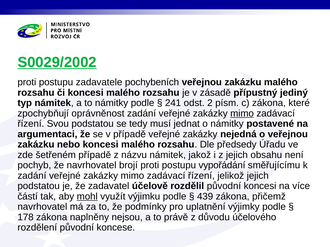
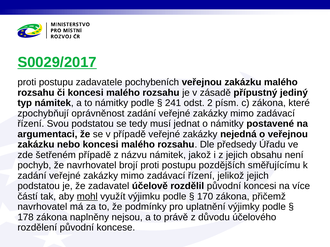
S0029/2002: S0029/2002 -> S0029/2017
mimo at (242, 114) underline: present -> none
vypořádání: vypořádání -> pozdějších
439: 439 -> 170
